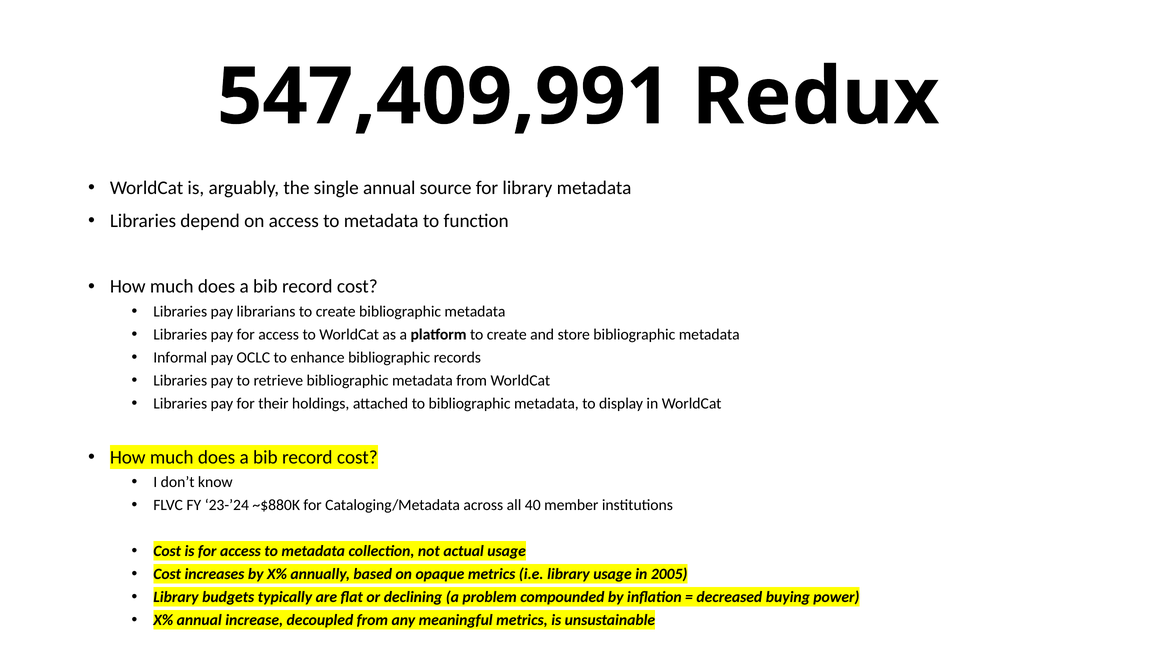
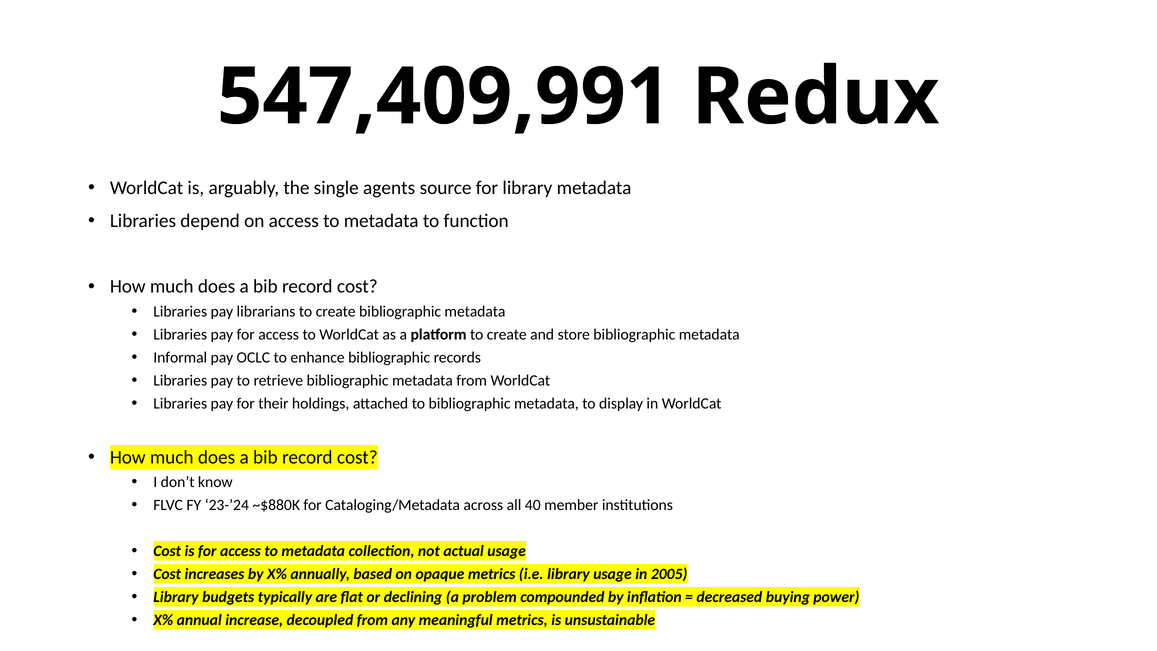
single annual: annual -> agents
